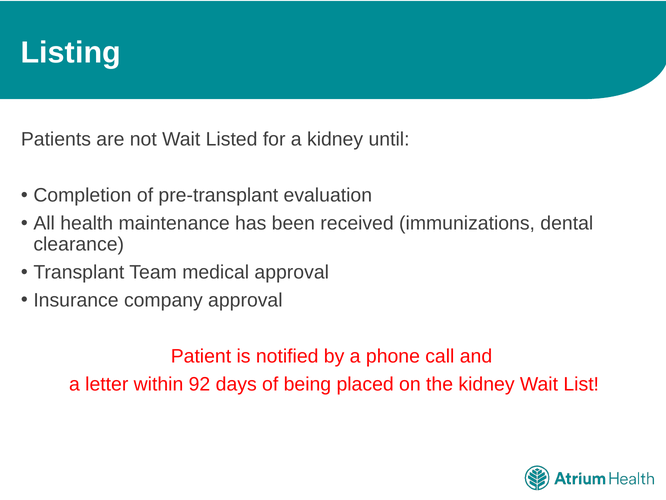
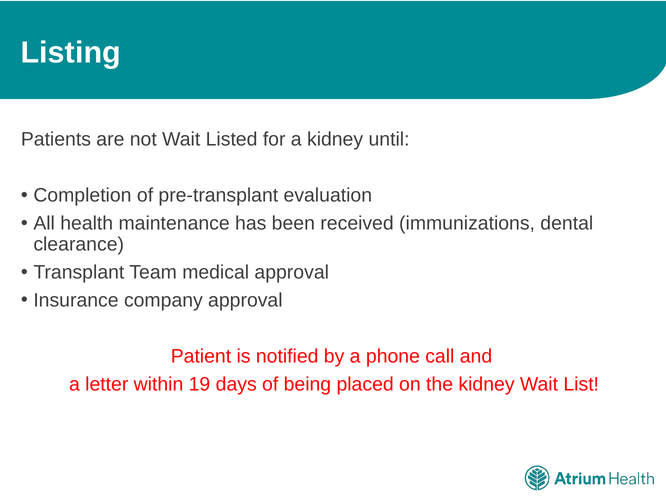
92: 92 -> 19
